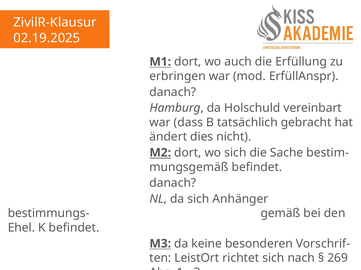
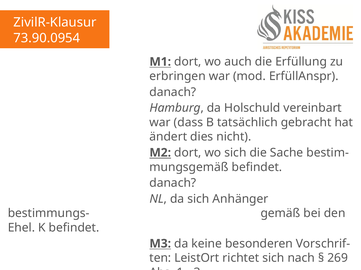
02.19.2025: 02.19.2025 -> 73.90.0954
